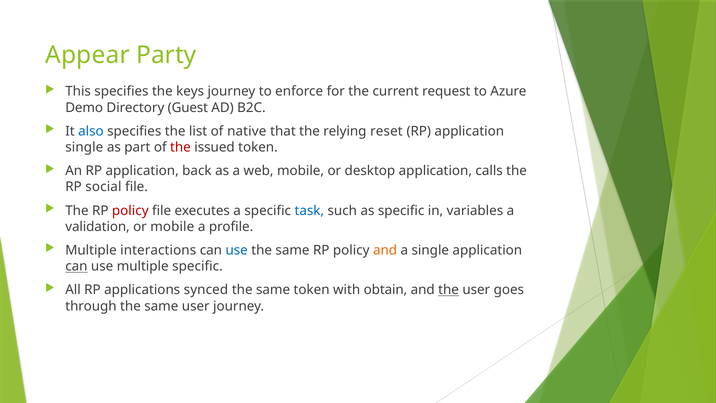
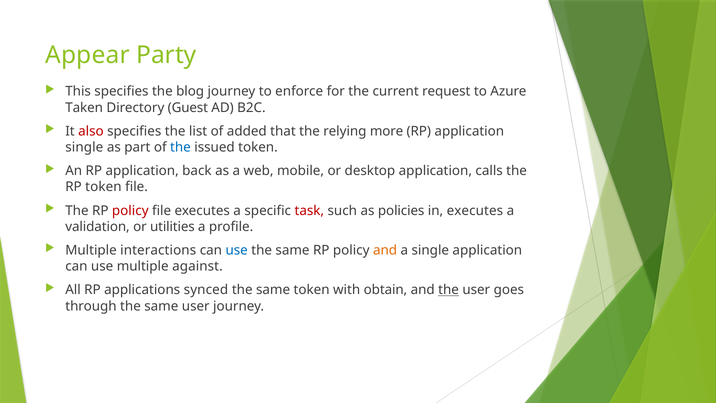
keys: keys -> blog
Demo: Demo -> Taken
also colour: blue -> red
native: native -> added
reset: reset -> more
the at (180, 147) colour: red -> blue
RP social: social -> token
task colour: blue -> red
as specific: specific -> policies
in variables: variables -> executes
or mobile: mobile -> utilities
can at (76, 266) underline: present -> none
multiple specific: specific -> against
